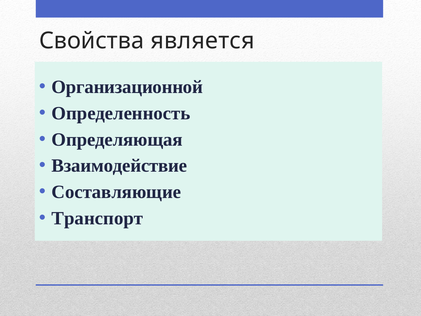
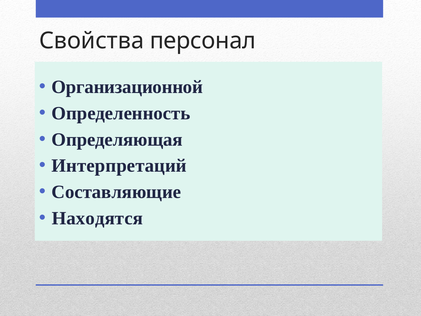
является: является -> персонал
Взаимодействие: Взаимодействие -> Интерпретаций
Транспорт: Транспорт -> Находятся
